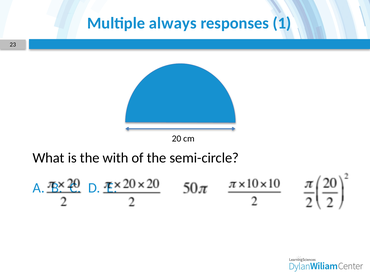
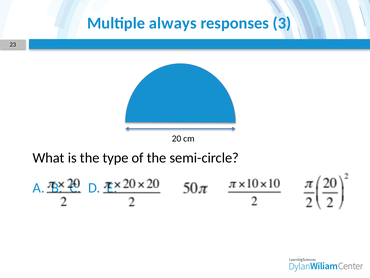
1: 1 -> 3
with: with -> type
